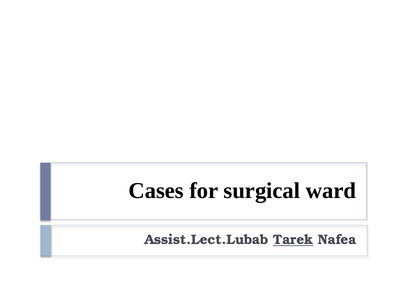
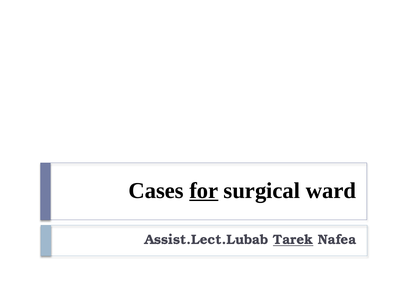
for underline: none -> present
